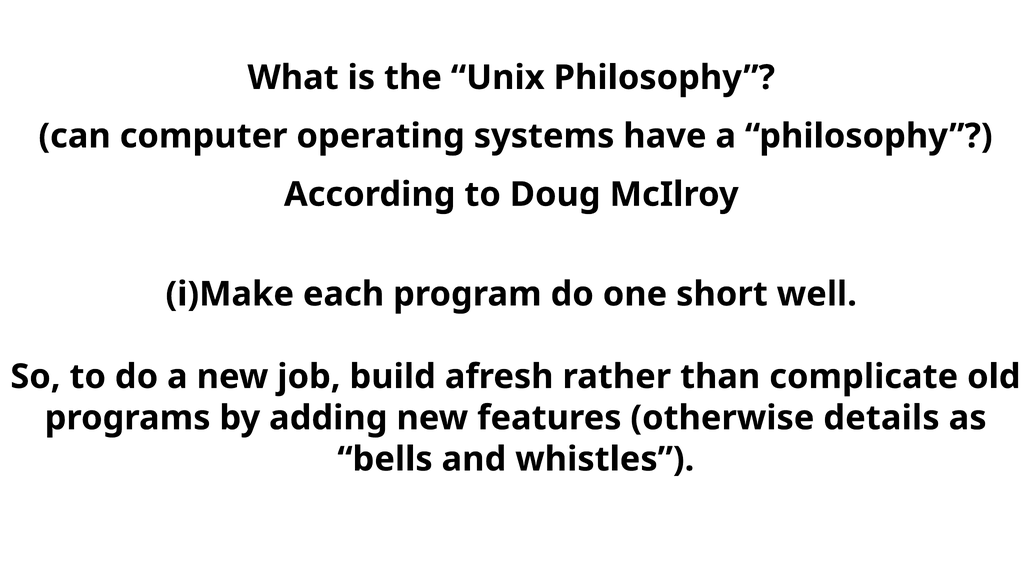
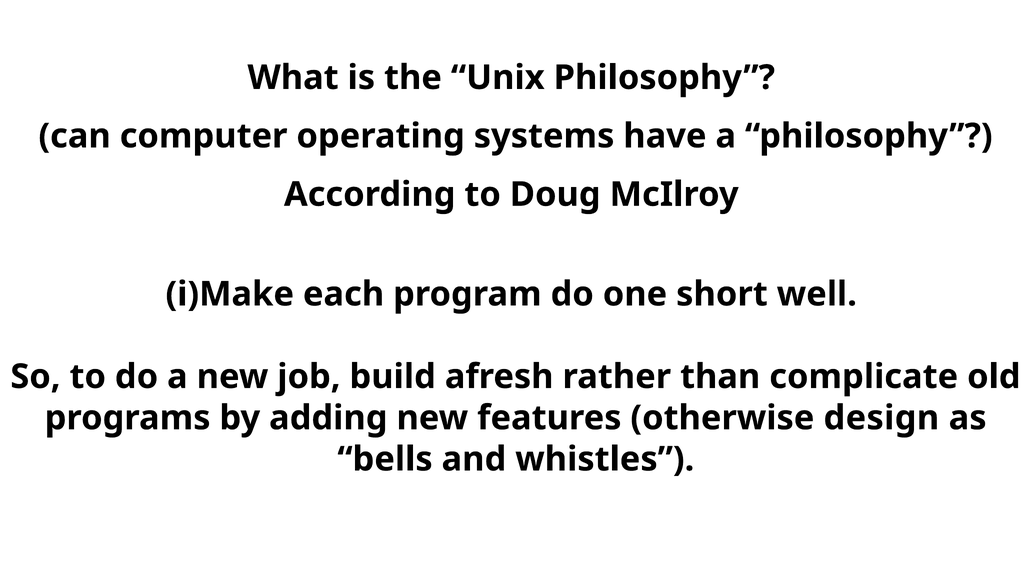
details: details -> design
